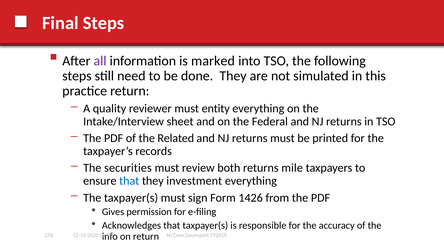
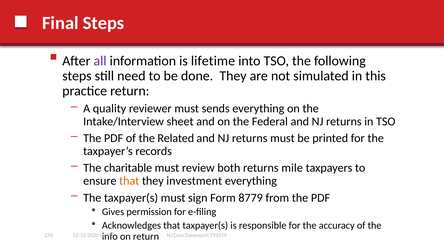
marked: marked -> lifetime
entity: entity -> sends
securities: securities -> charitable
that at (129, 181) colour: blue -> orange
1426: 1426 -> 8779
